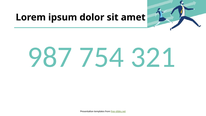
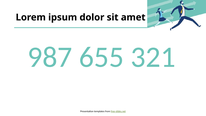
754: 754 -> 655
